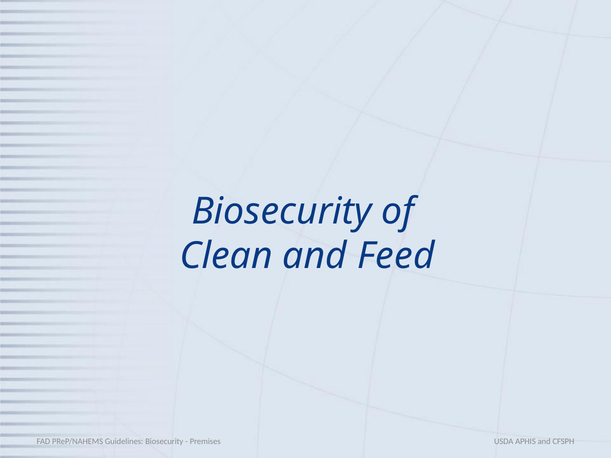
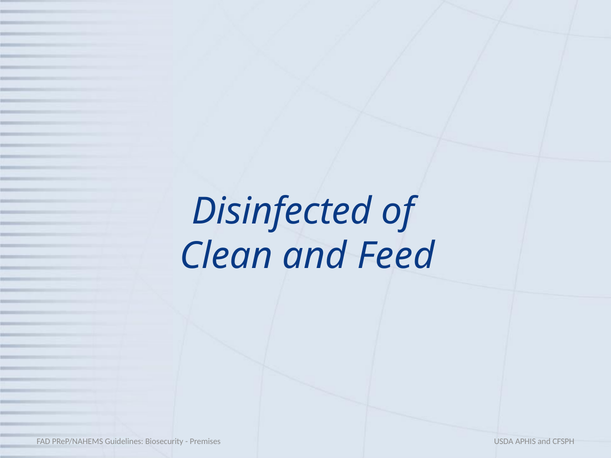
Biosecurity at (282, 211): Biosecurity -> Disinfected
